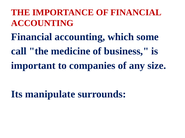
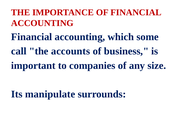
medicine: medicine -> accounts
